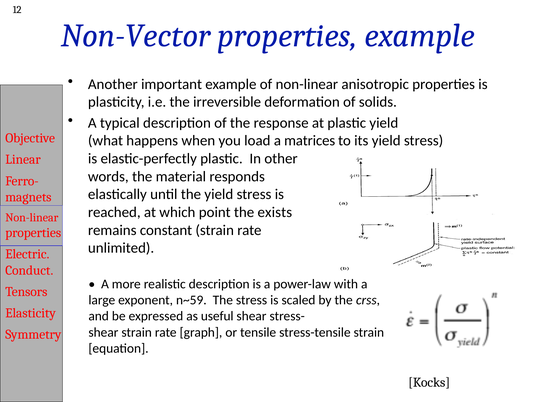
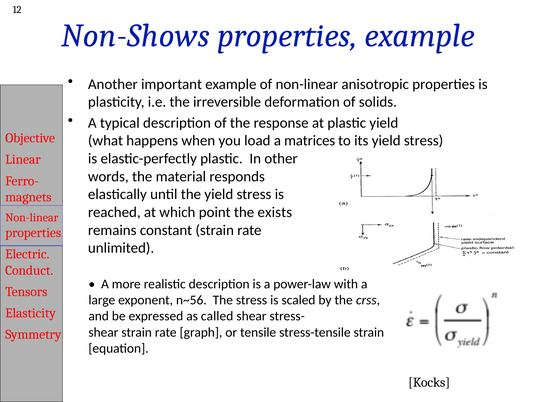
Non-Vector: Non-Vector -> Non-Shows
n~59: n~59 -> n~56
useful: useful -> called
